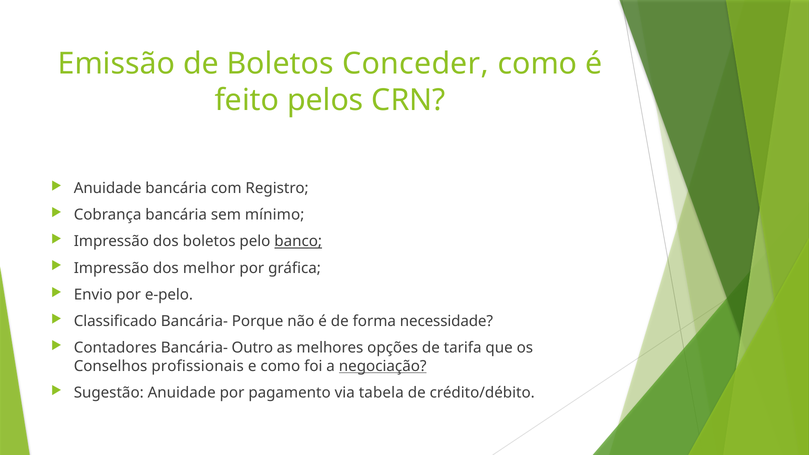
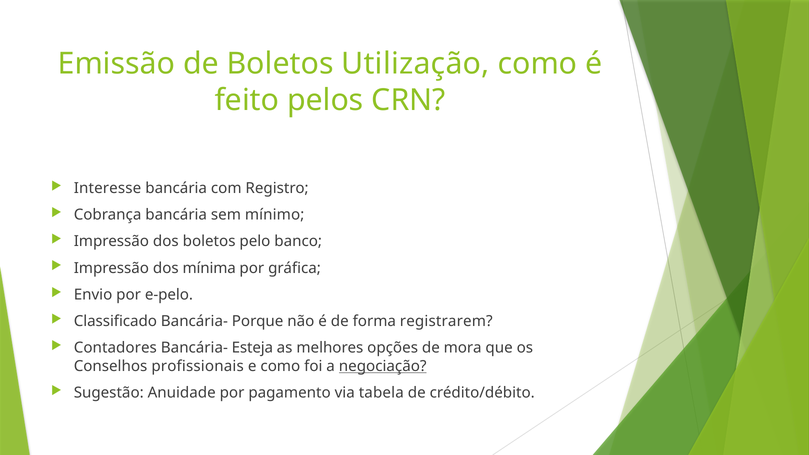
Conceder: Conceder -> Utilização
Anuidade at (108, 188): Anuidade -> Interesse
banco underline: present -> none
melhor: melhor -> mínima
necessidade: necessidade -> registrarem
Outro: Outro -> Esteja
tarifa: tarifa -> mora
